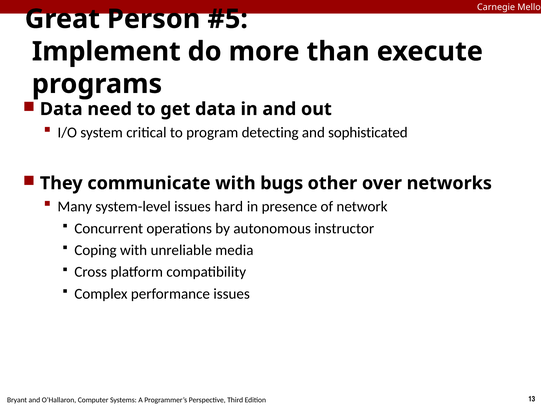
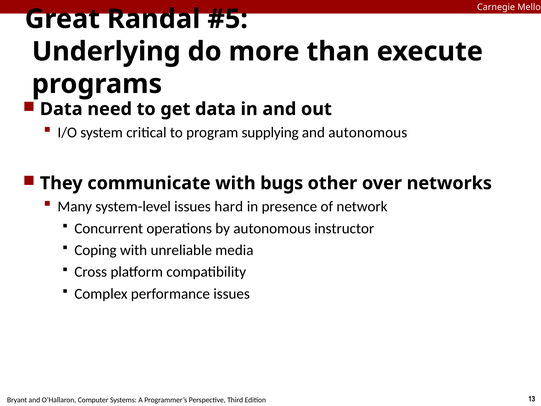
Person: Person -> Randal
Implement: Implement -> Underlying
detecting: detecting -> supplying
and sophisticated: sophisticated -> autonomous
